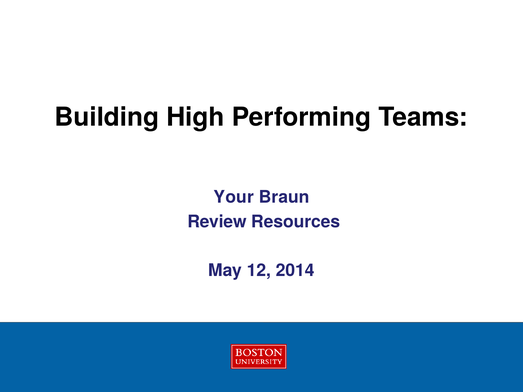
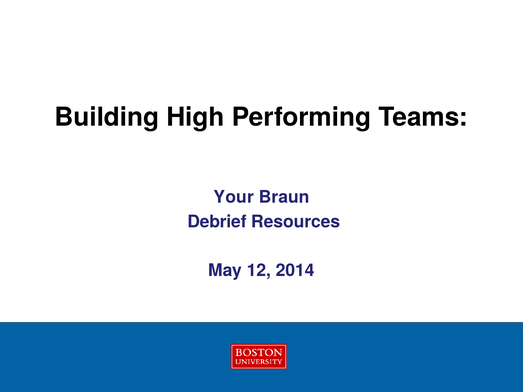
Review: Review -> Debrief
